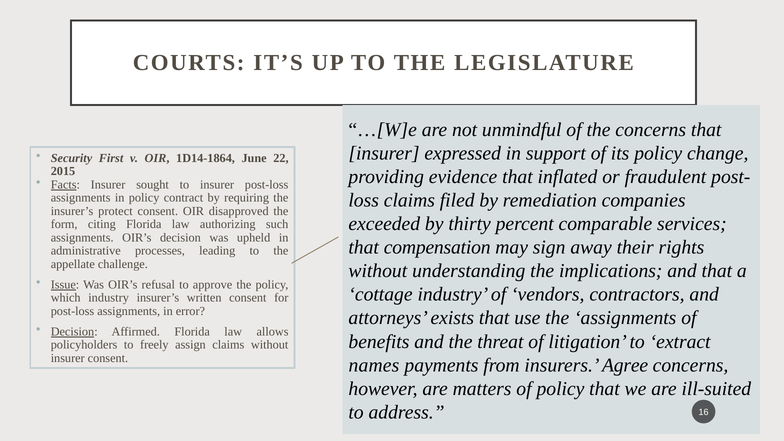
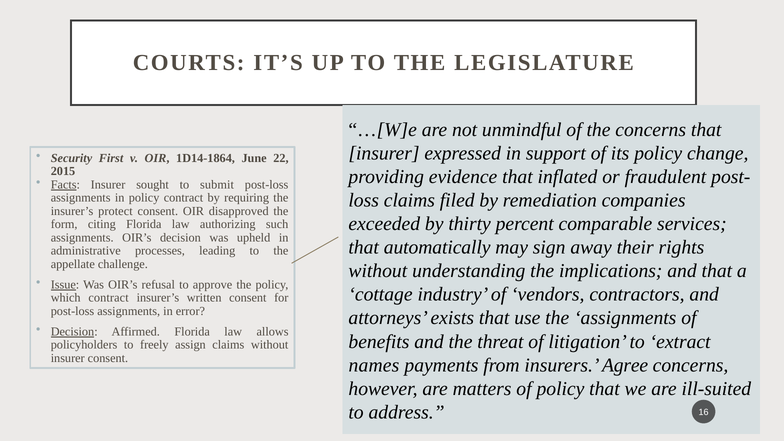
to insurer: insurer -> submit
compensation: compensation -> automatically
which industry: industry -> contract
